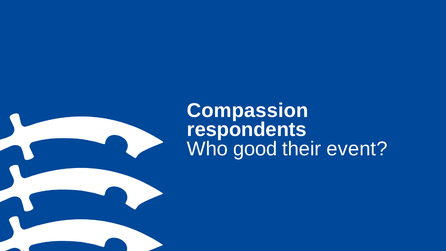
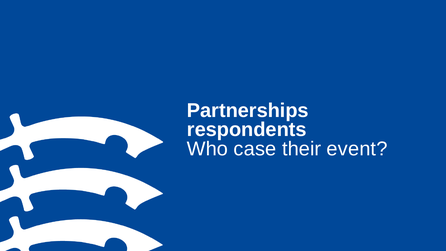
Compassion: Compassion -> Partnerships
good: good -> case
